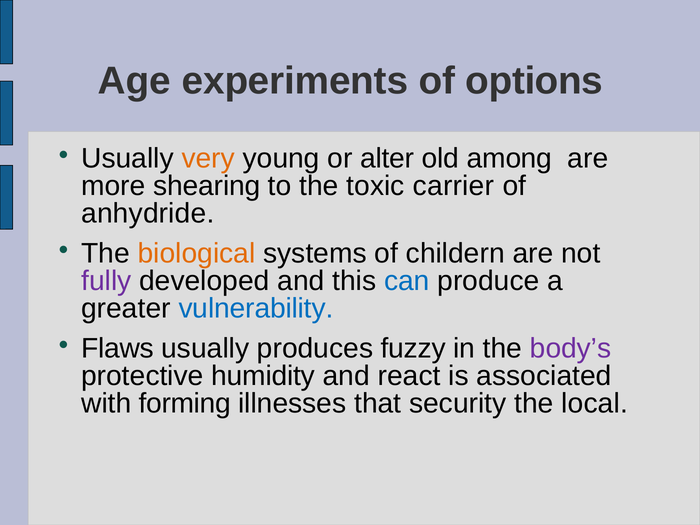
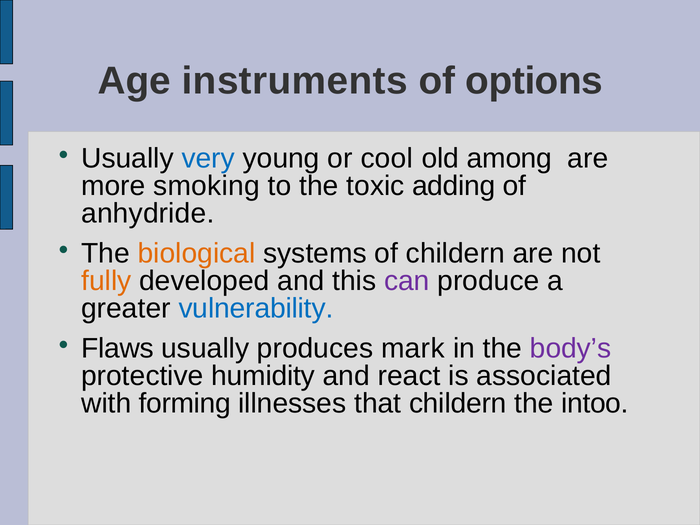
experiments: experiments -> instruments
very colour: orange -> blue
alter: alter -> cool
shearing: shearing -> smoking
carrier: carrier -> adding
fully colour: purple -> orange
can colour: blue -> purple
fuzzy: fuzzy -> mark
that security: security -> childern
local: local -> intoo
